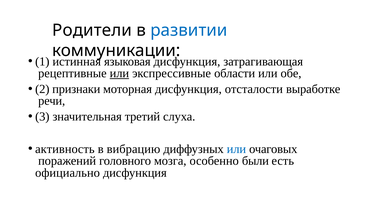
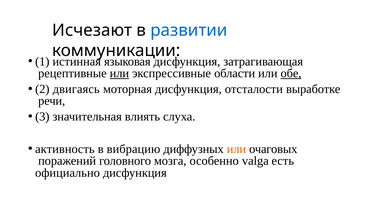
Родители: Родители -> Исчезают
обе underline: none -> present
признаки: признаки -> двигаясь
третий: третий -> влиять
или at (236, 149) colour: blue -> orange
были: были -> valga
